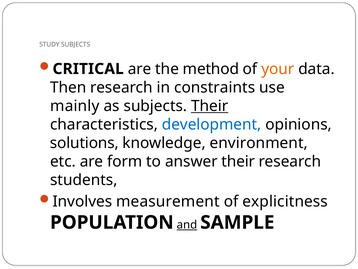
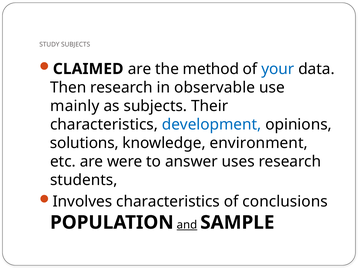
CRITICAL: CRITICAL -> CLAIMED
your colour: orange -> blue
constraints: constraints -> observable
Their at (210, 106) underline: present -> none
form: form -> were
answer their: their -> uses
Involves measurement: measurement -> characteristics
explicitness: explicitness -> conclusions
